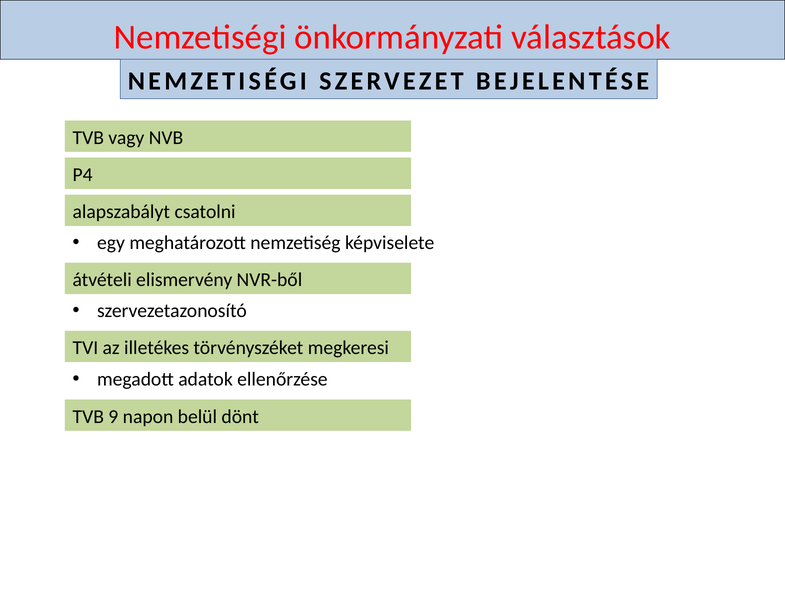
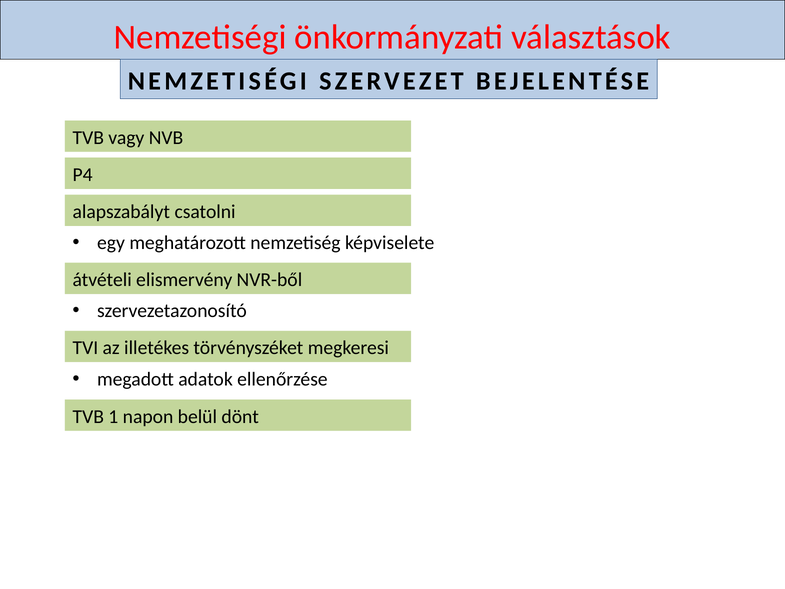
9: 9 -> 1
